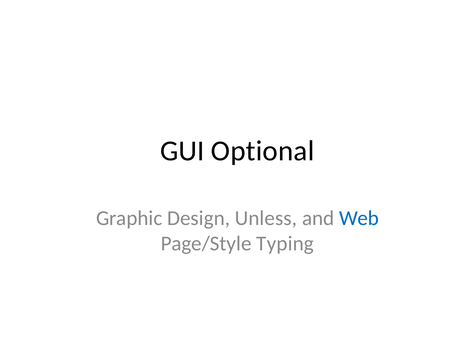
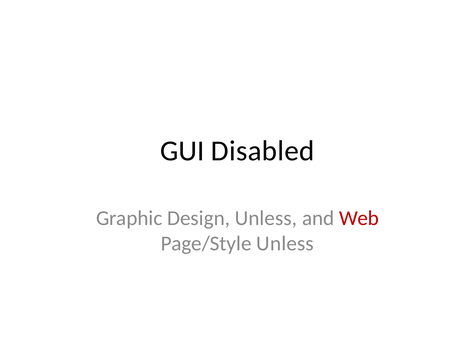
Optional: Optional -> Disabled
Web colour: blue -> red
Page/Style Typing: Typing -> Unless
